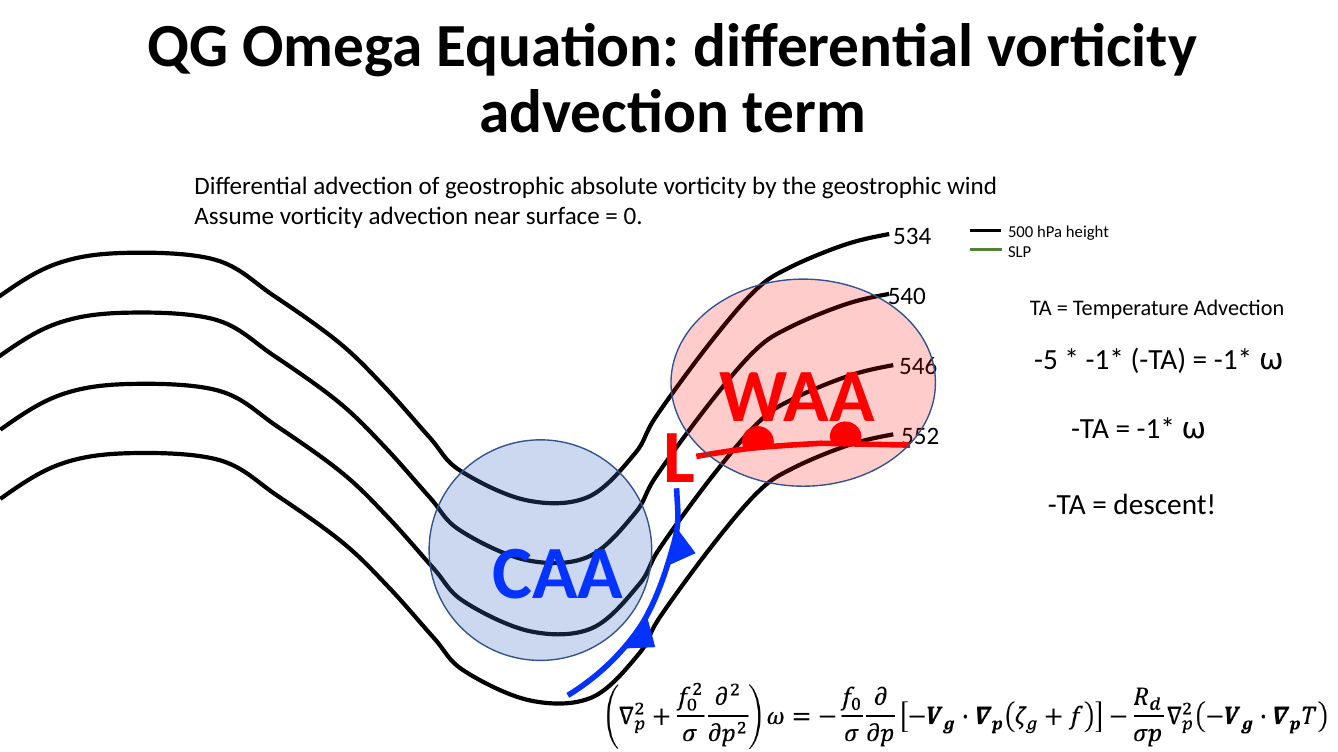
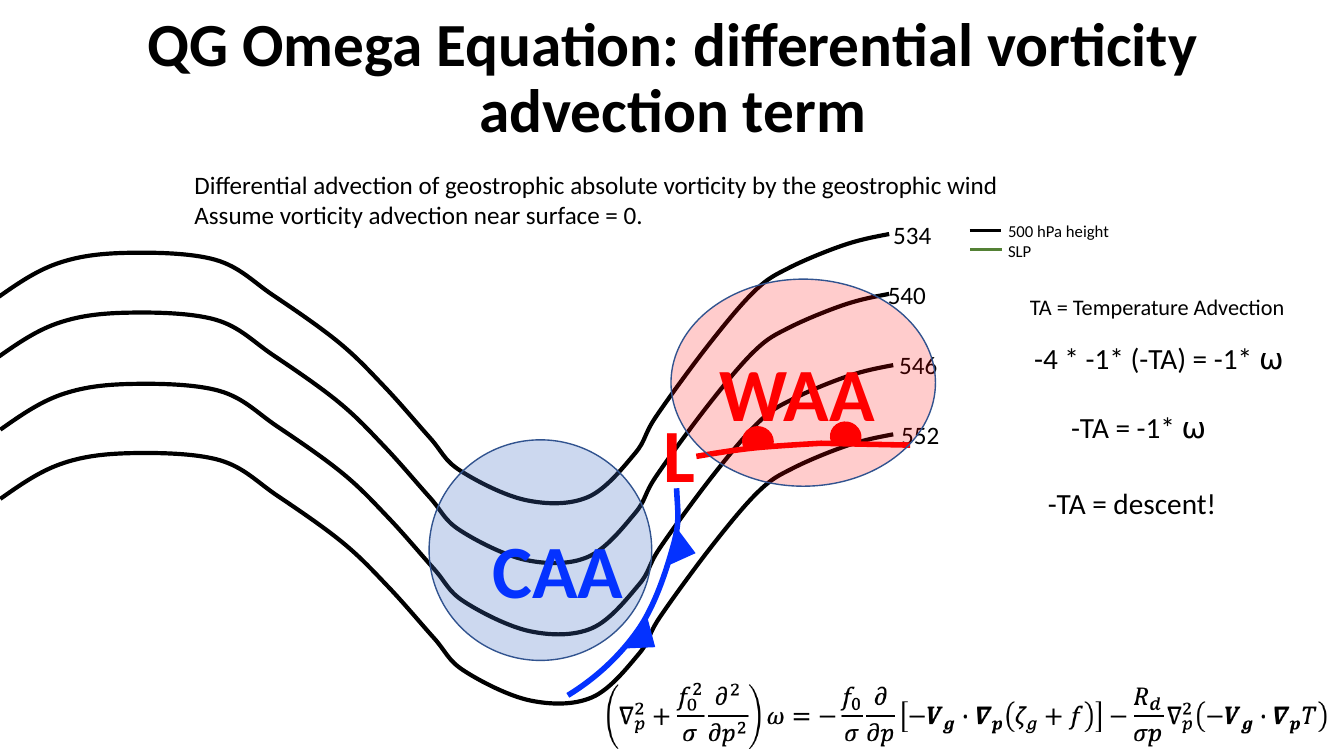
-5: -5 -> -4
